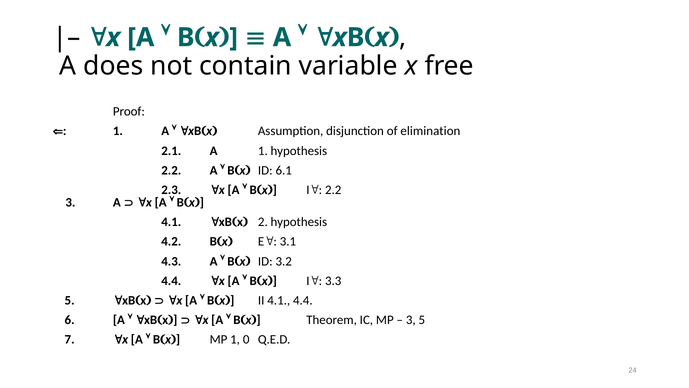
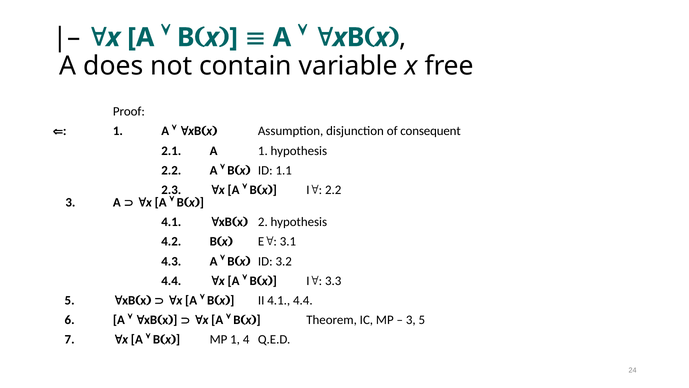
elimination: elimination -> consequent
6.1: 6.1 -> 1.1
0: 0 -> 4
